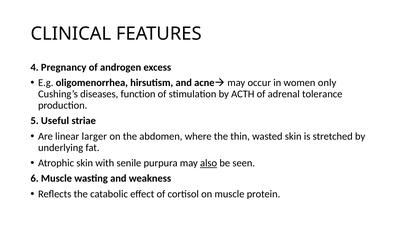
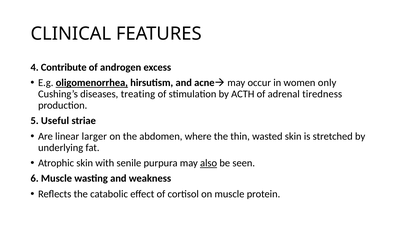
Pregnancy: Pregnancy -> Contribute
oligomenorrhea underline: none -> present
function: function -> treating
tolerance: tolerance -> tiredness
